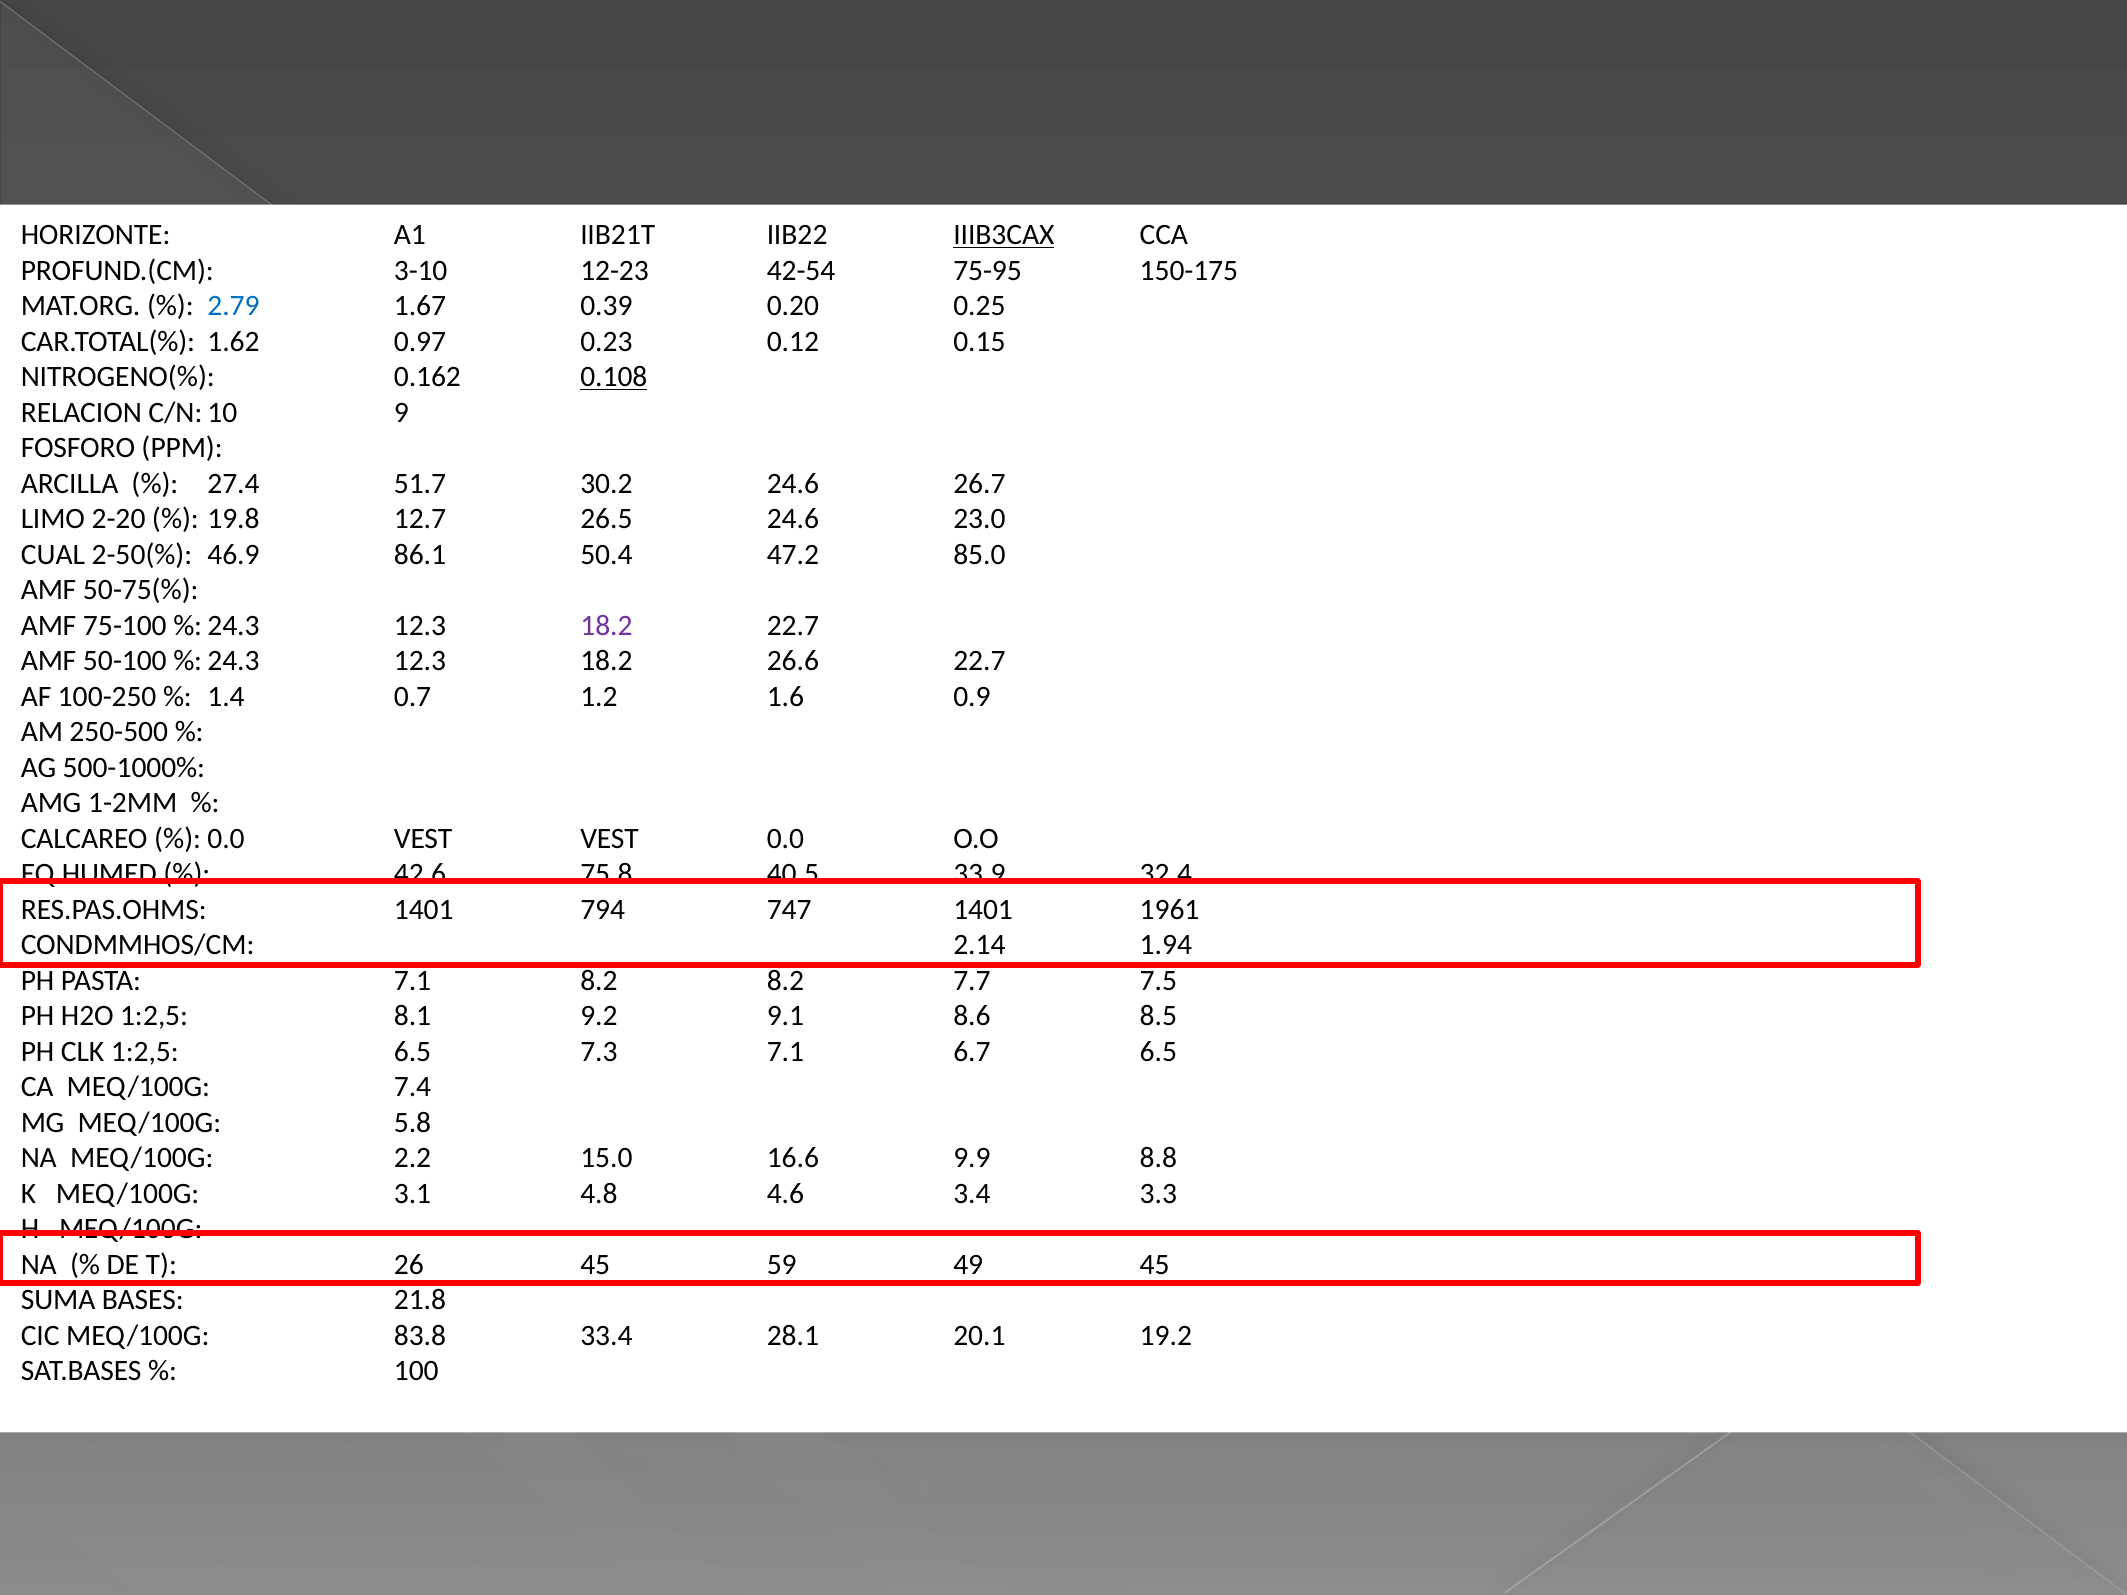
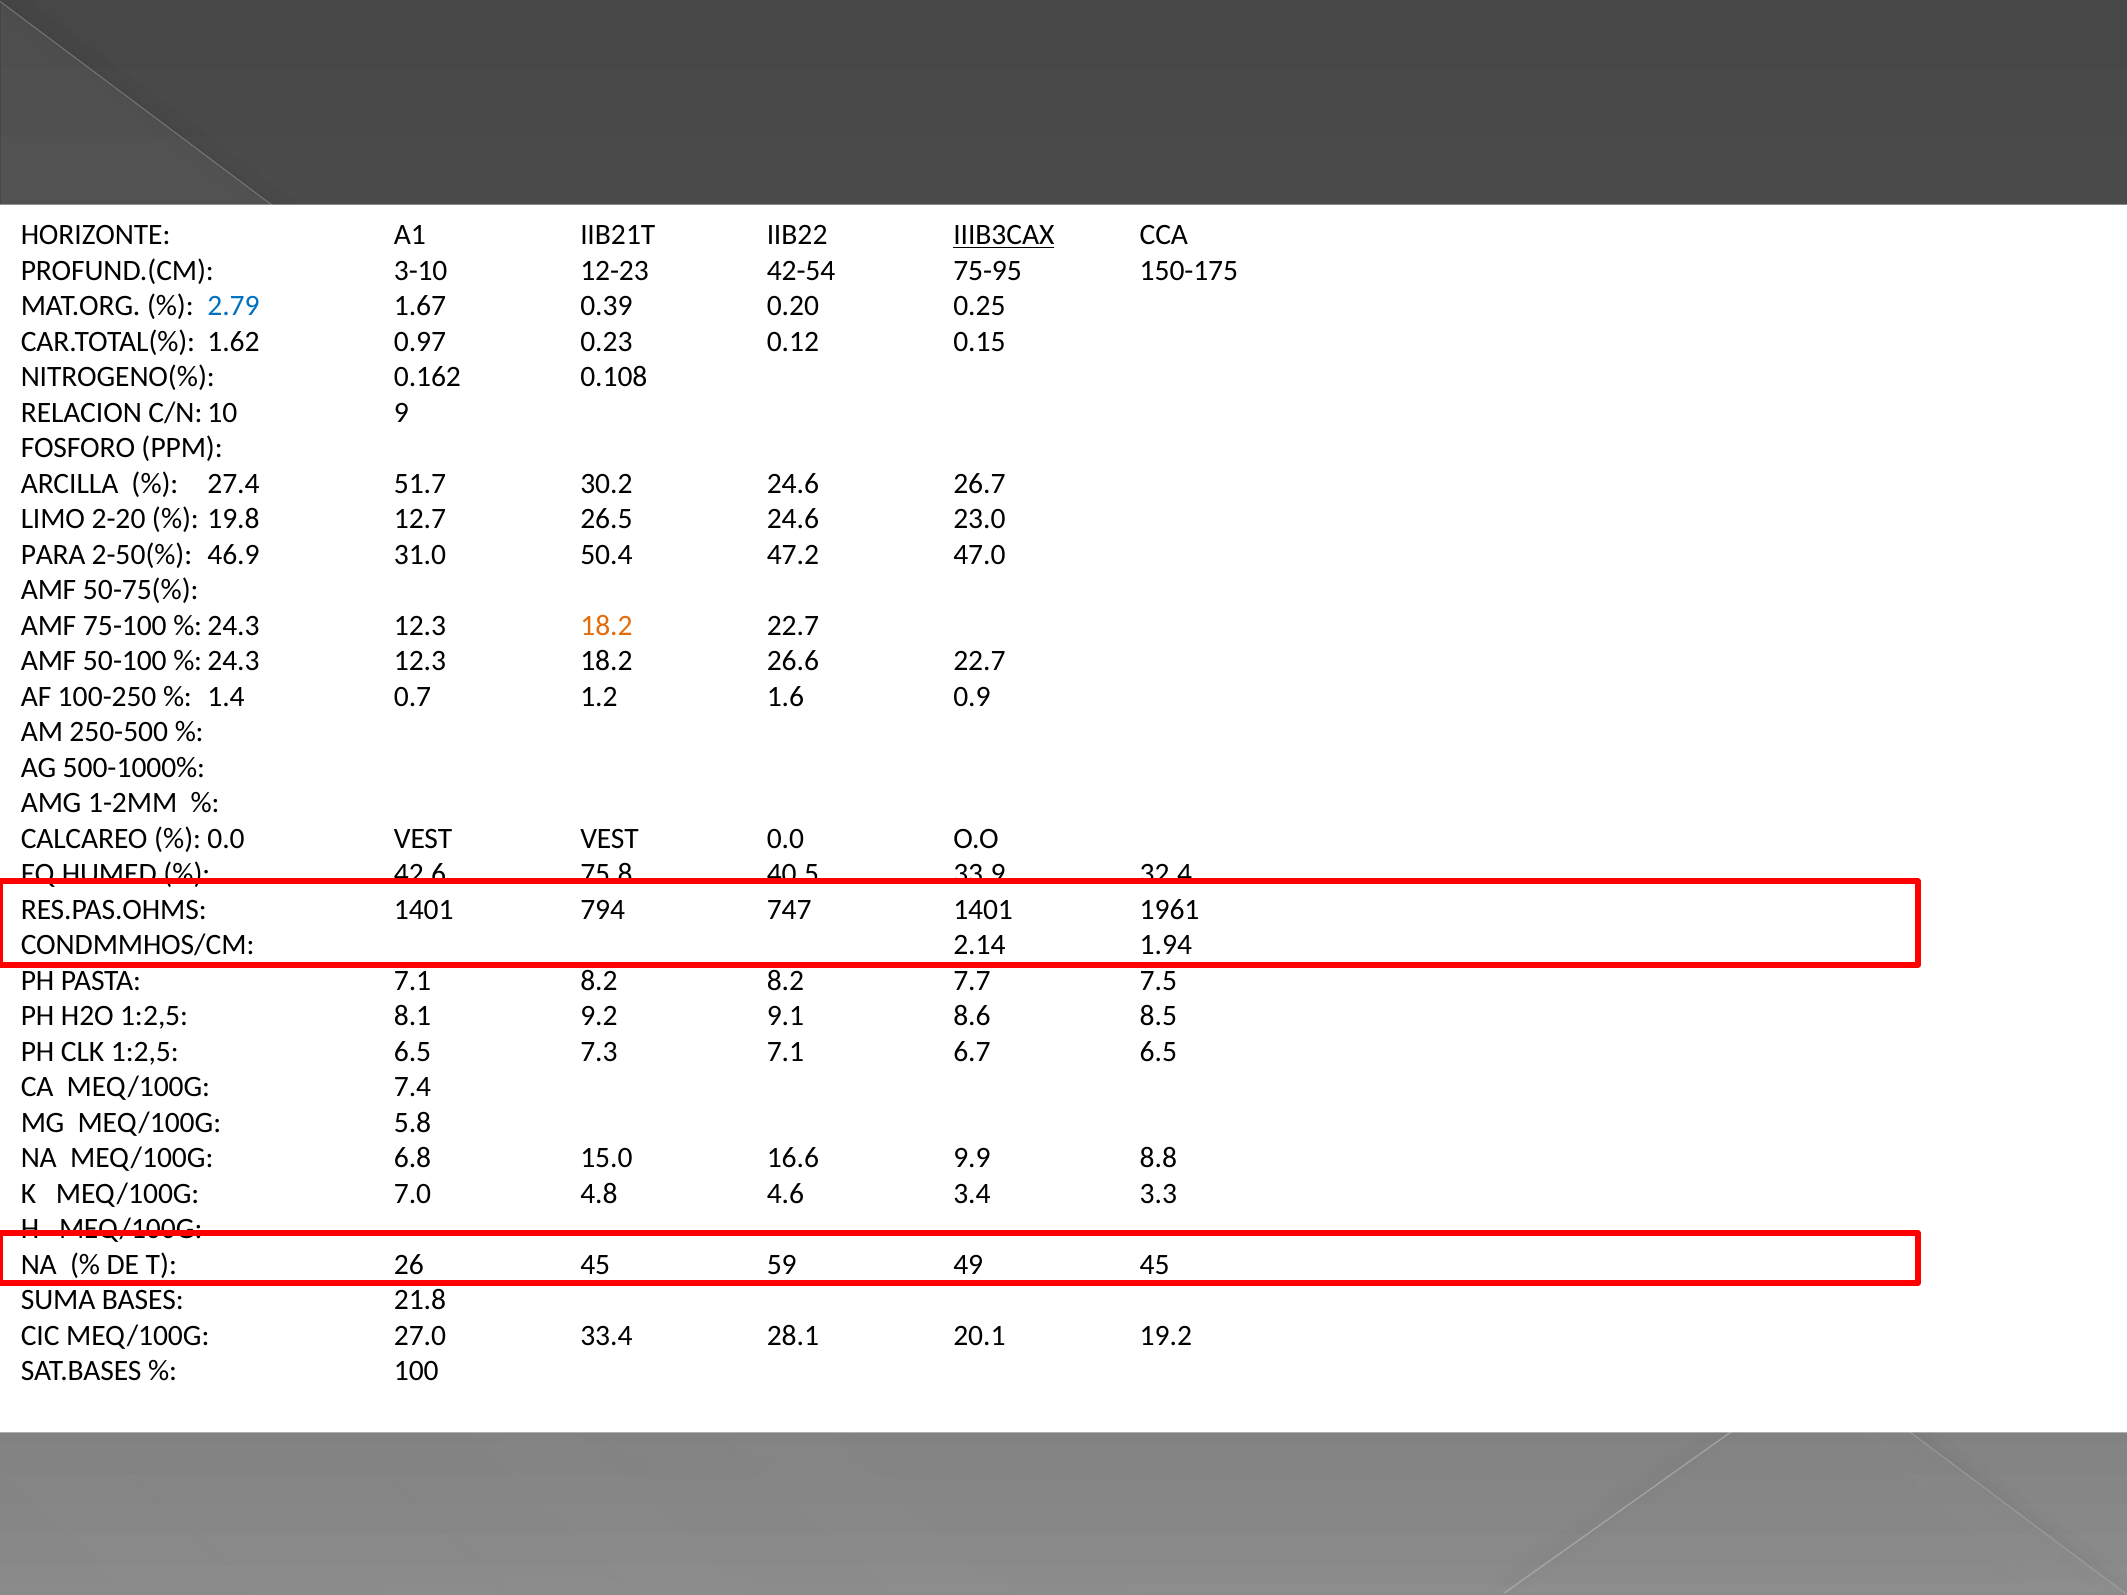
0.108 underline: present -> none
CUAL: CUAL -> PARA
86.1: 86.1 -> 31.0
85.0: 85.0 -> 47.0
18.2 at (606, 625) colour: purple -> orange
2.2: 2.2 -> 6.8
3.1: 3.1 -> 7.0
83.8: 83.8 -> 27.0
